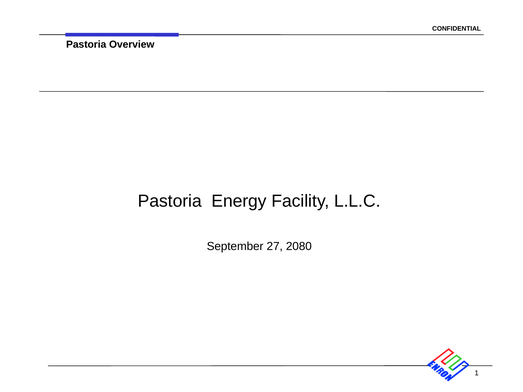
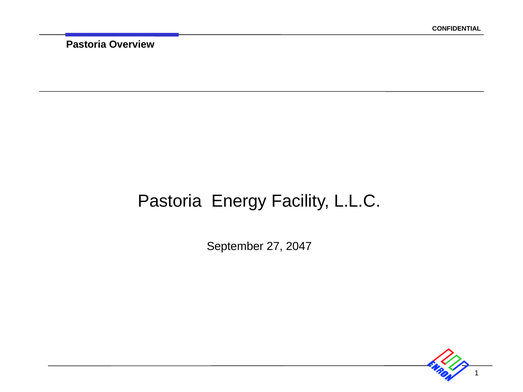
2080: 2080 -> 2047
